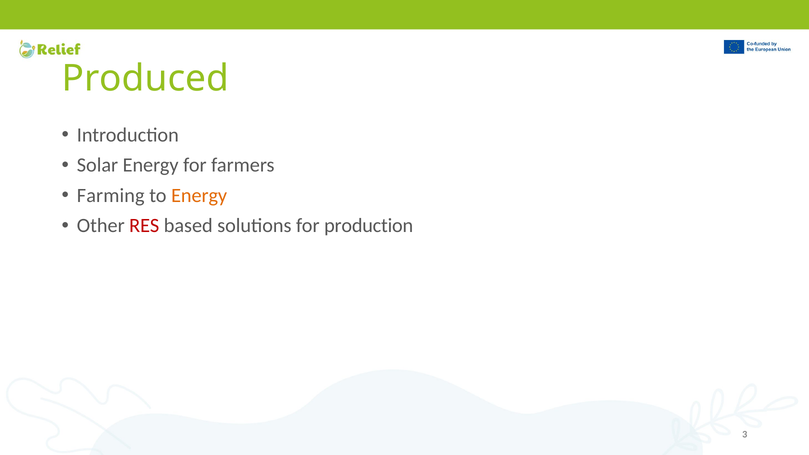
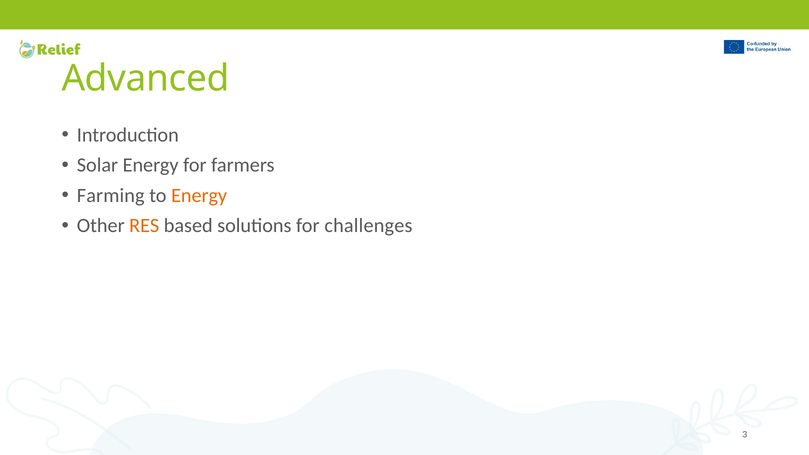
Produced: Produced -> Advanced
RES colour: red -> orange
production: production -> challenges
